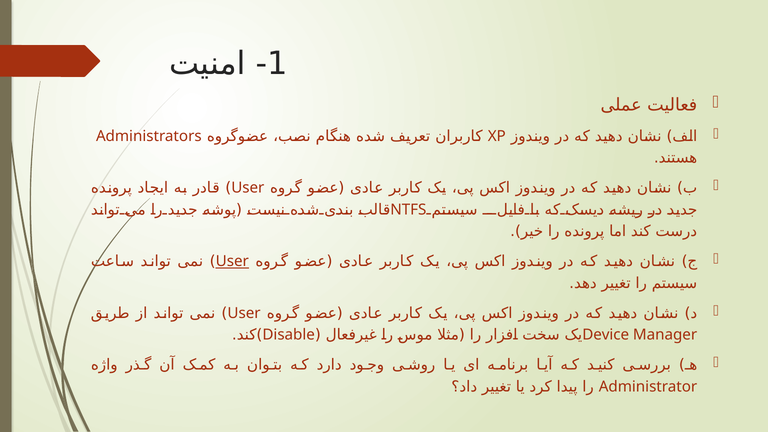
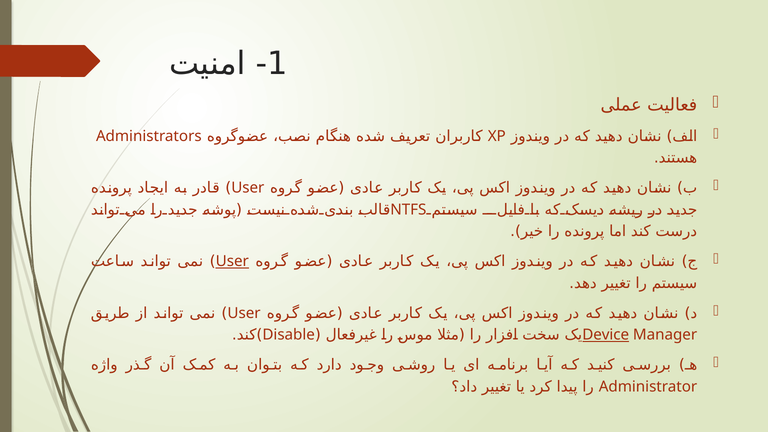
Device underline: none -> present
